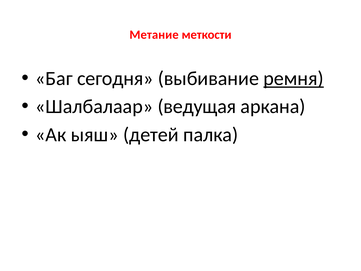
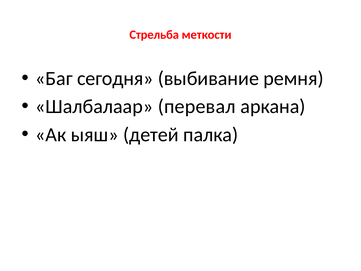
Метание: Метание -> Стрельба
ремня underline: present -> none
ведущая: ведущая -> перевал
